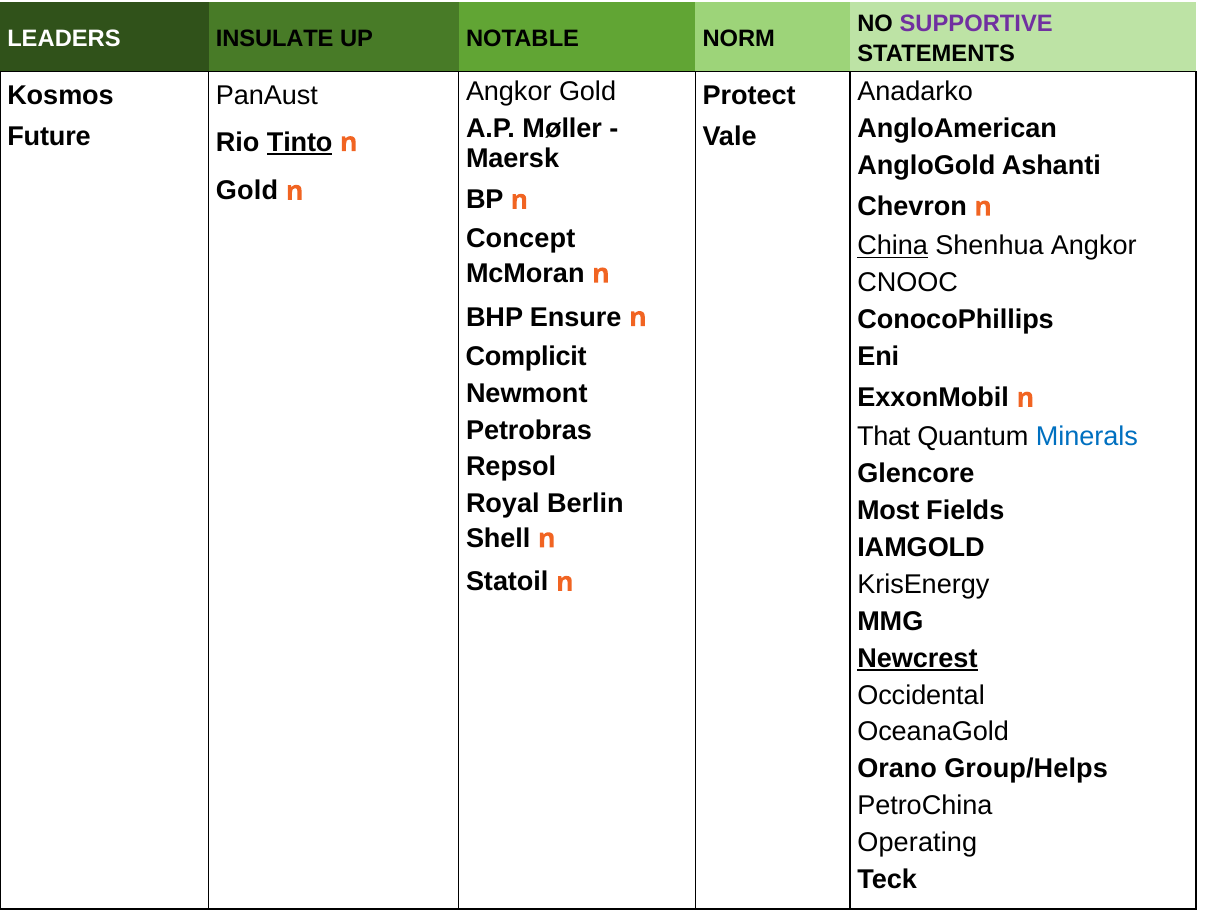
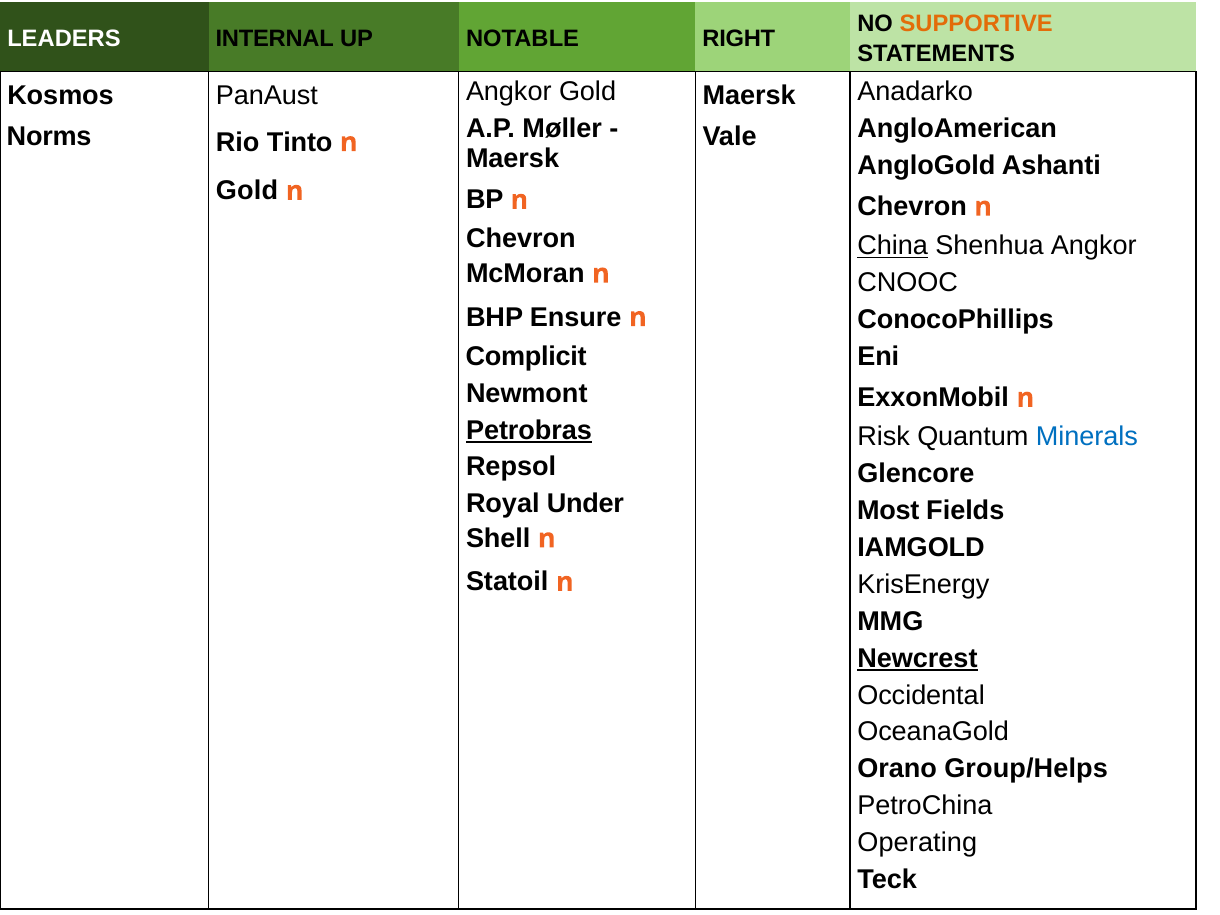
SUPPORTIVE colour: purple -> orange
INSULATE: INSULATE -> INTERNAL
NORM: NORM -> RIGHT
Protect at (749, 96): Protect -> Maersk
Future: Future -> Norms
Tinto underline: present -> none
Concept at (521, 239): Concept -> Chevron
Petrobras underline: none -> present
That: That -> Risk
Berlin: Berlin -> Under
